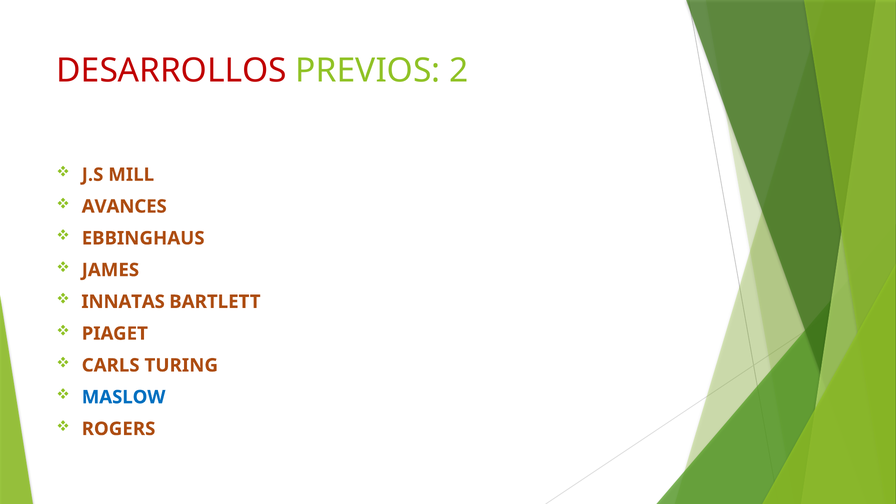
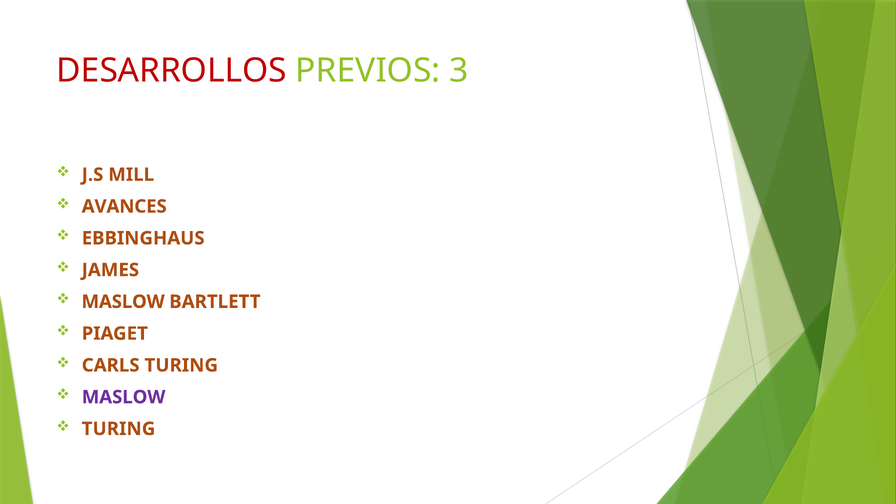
2: 2 -> 3
INNATAS at (123, 302): INNATAS -> MASLOW
MASLOW at (124, 397) colour: blue -> purple
ROGERS at (119, 429): ROGERS -> TURING
